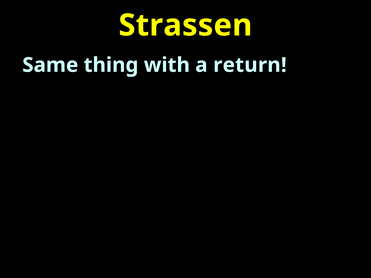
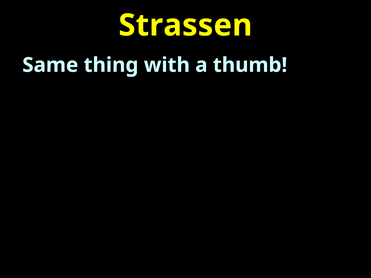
return: return -> thumb
